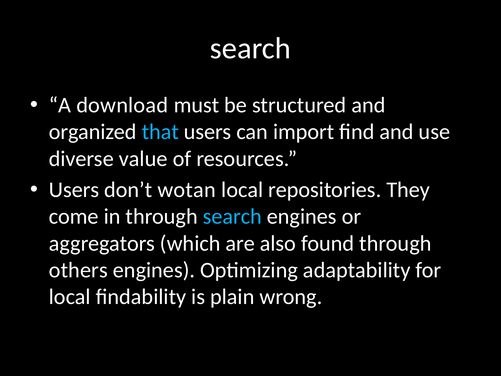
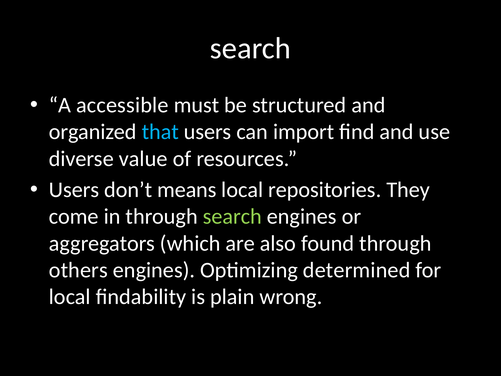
download: download -> accessible
wotan: wotan -> means
search at (232, 216) colour: light blue -> light green
adaptability: adaptability -> determined
